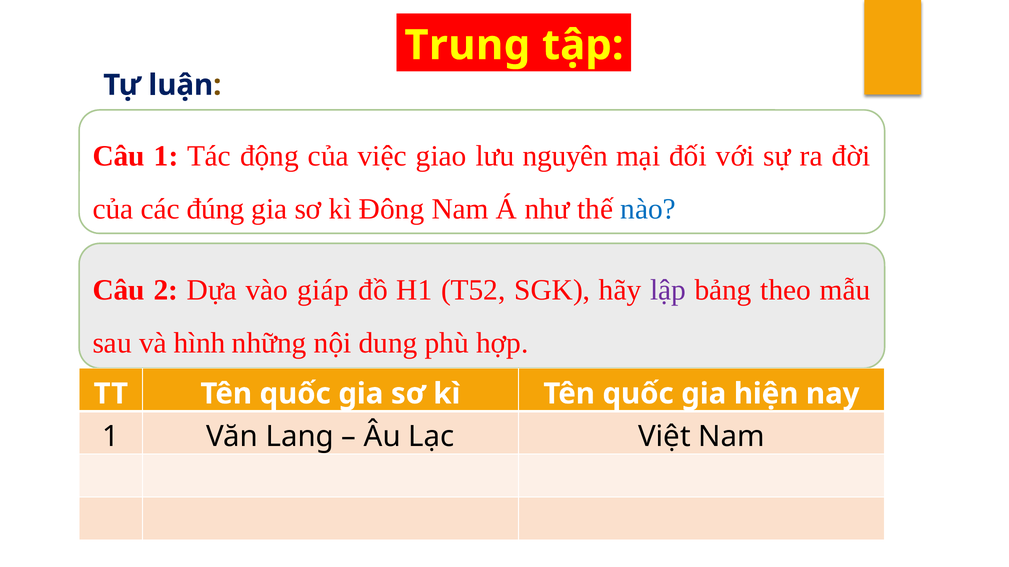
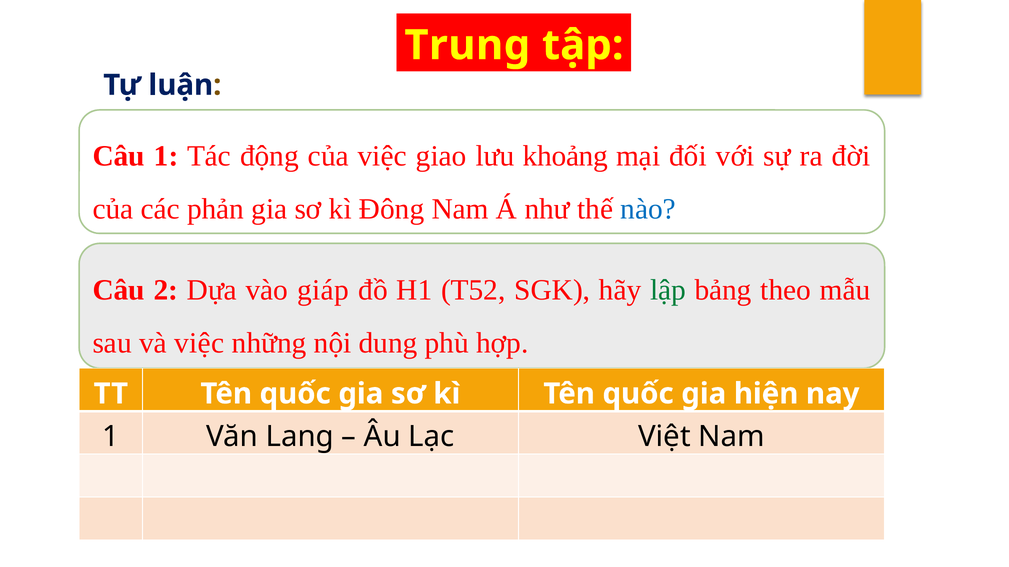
nguyên: nguyên -> khoảng
đúng: đúng -> phản
lập colour: purple -> green
và hình: hình -> việc
